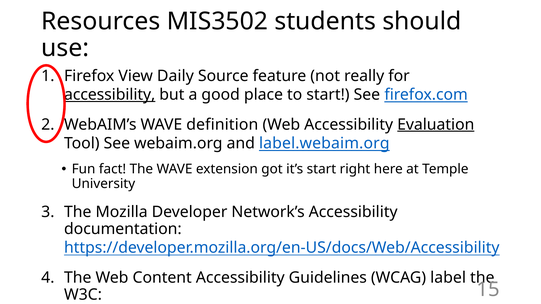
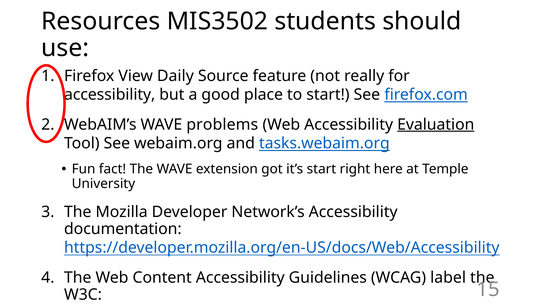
accessibility at (110, 95) underline: present -> none
definition: definition -> problems
label.webaim.org: label.webaim.org -> tasks.webaim.org
